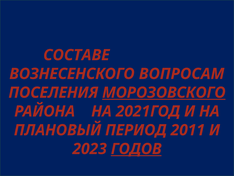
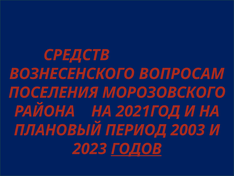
СОСТАВЕ: СОСТАВЕ -> СРЕДСТВ
МОРОЗОВСКОГО underline: present -> none
2011: 2011 -> 2003
